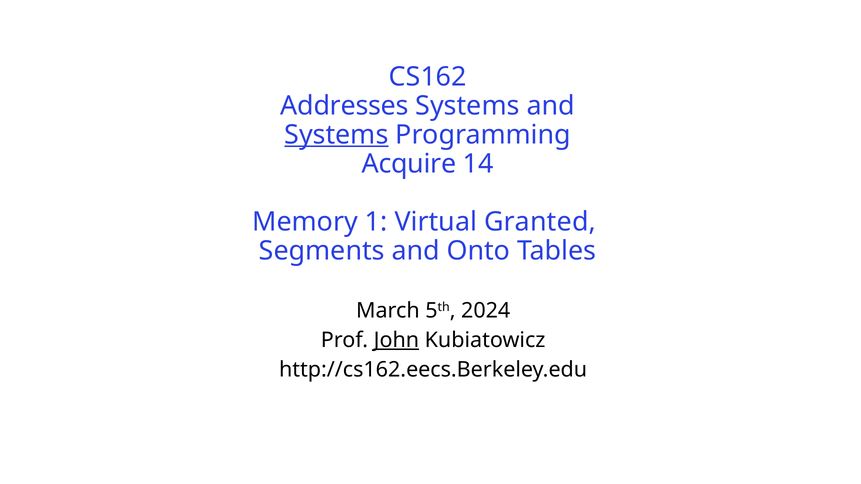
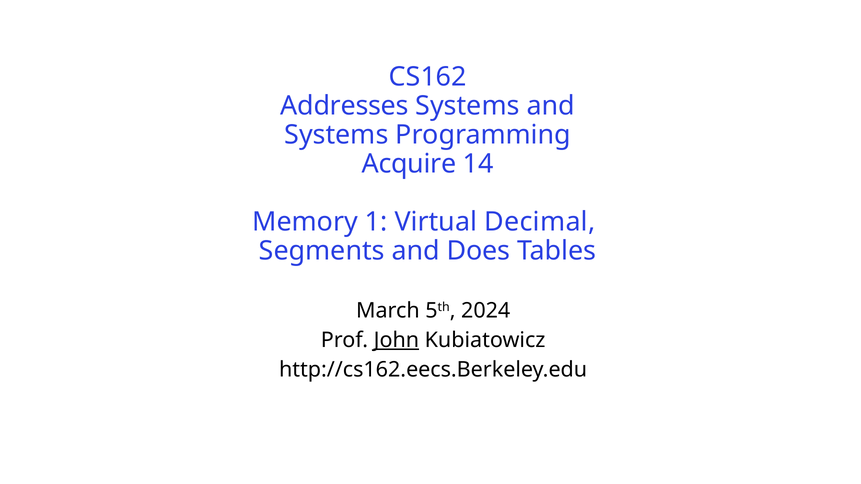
Systems at (336, 135) underline: present -> none
Granted: Granted -> Decimal
Onto: Onto -> Does
